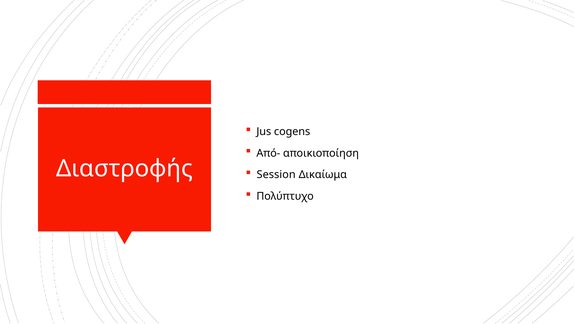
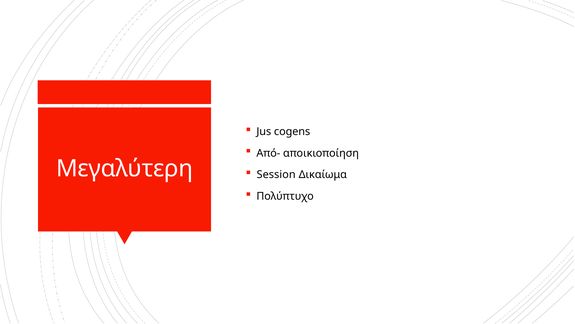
Διαστροφής: Διαστροφής -> Μεγαλύτερη
